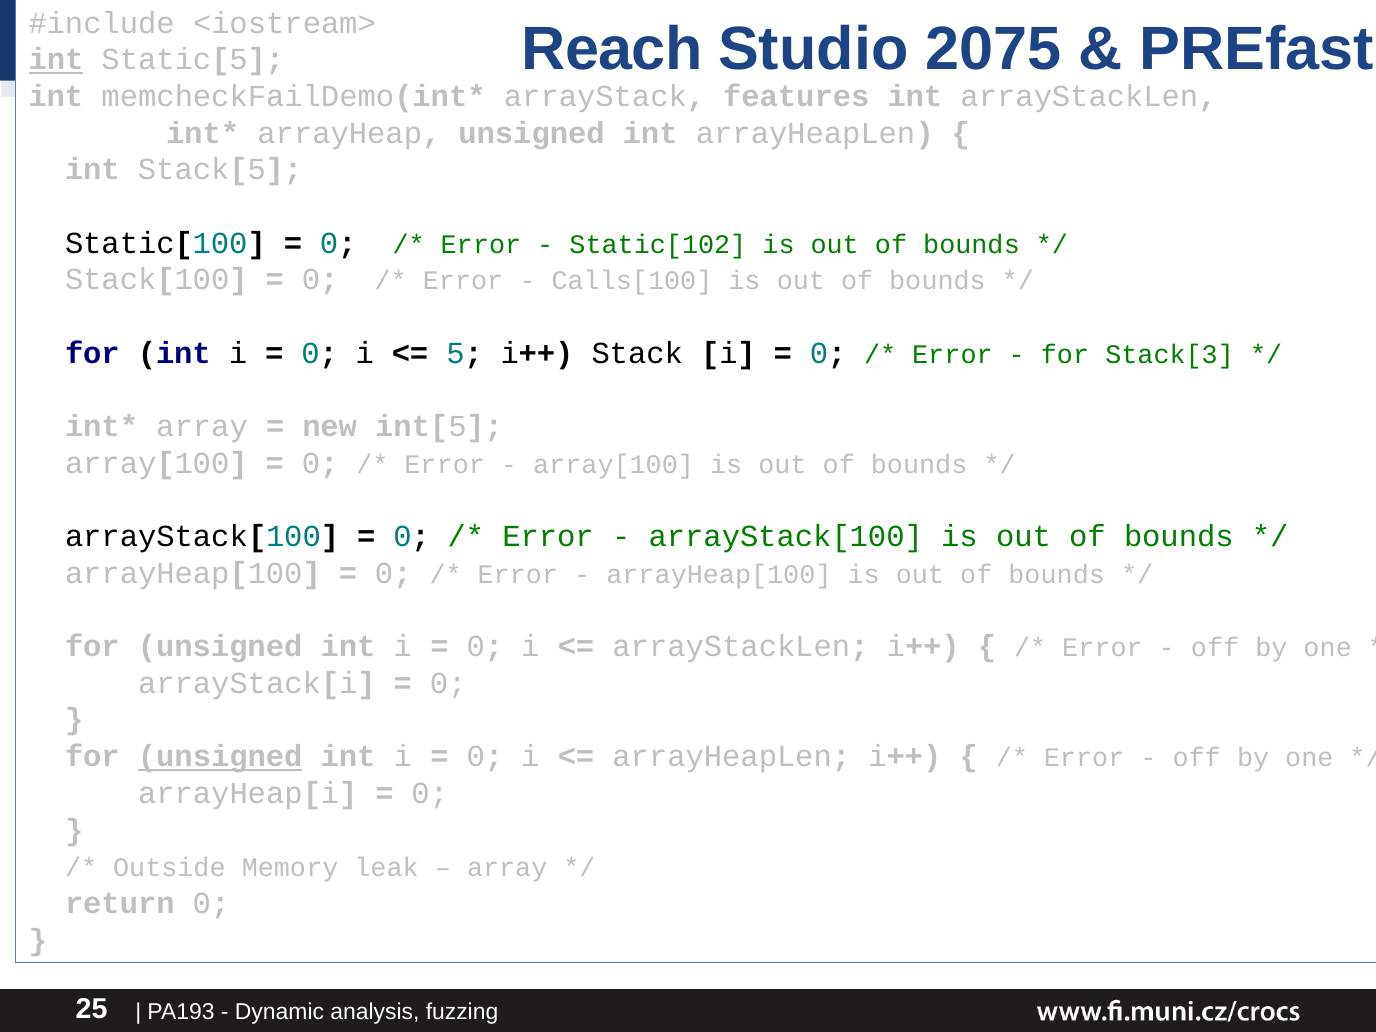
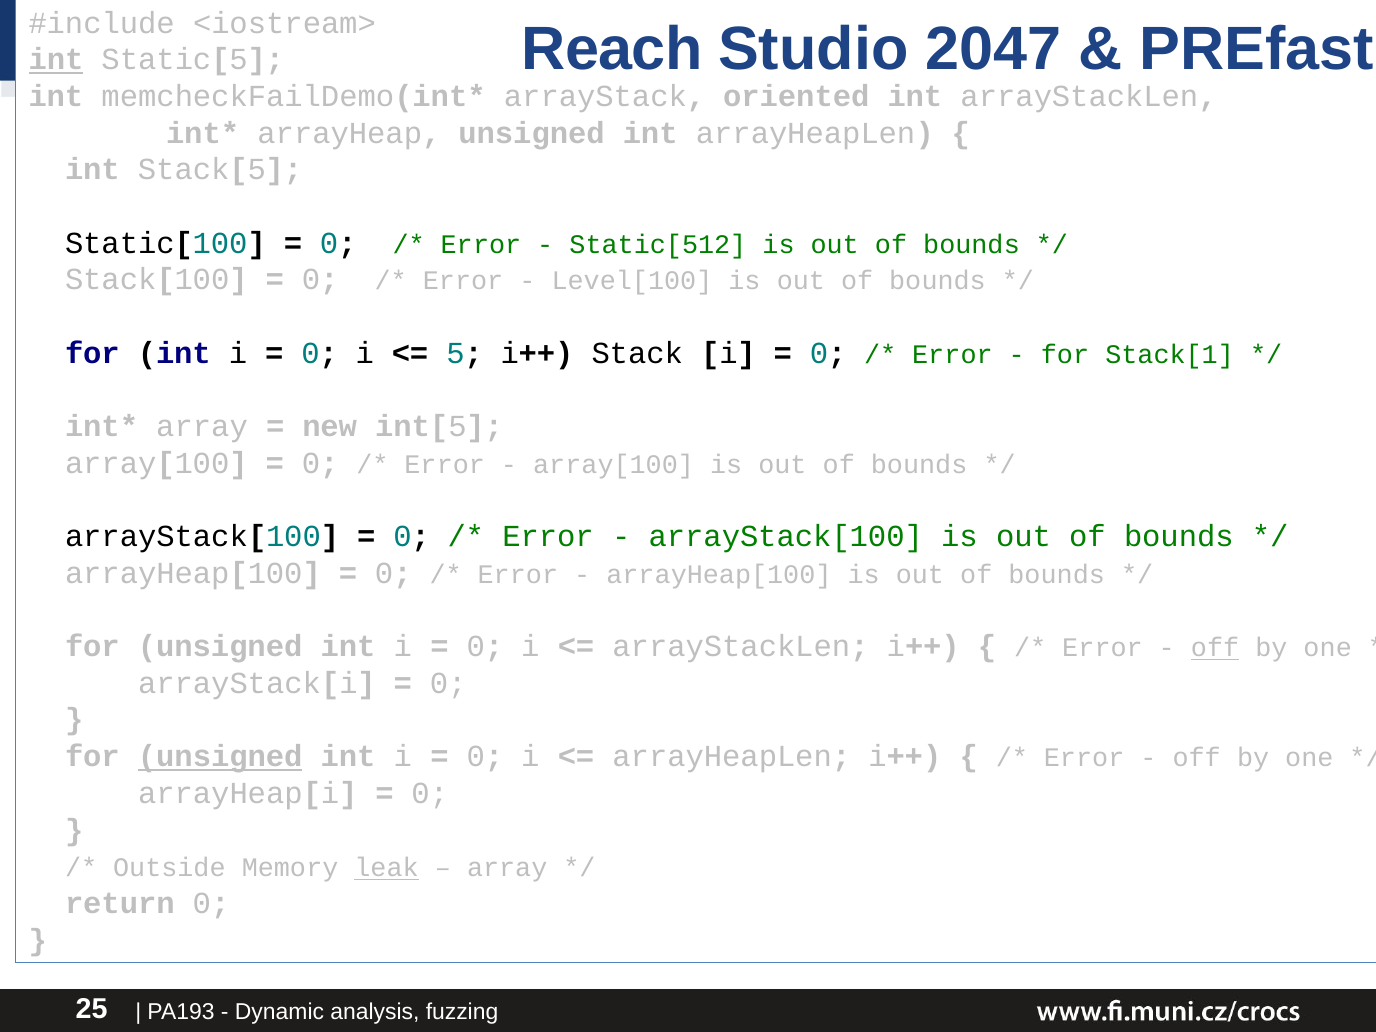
2075: 2075 -> 2047
features: features -> oriented
Static[102: Static[102 -> Static[512
Calls[100: Calls[100 -> Level[100
Stack[3: Stack[3 -> Stack[1
off at (1215, 648) underline: none -> present
leak underline: none -> present
